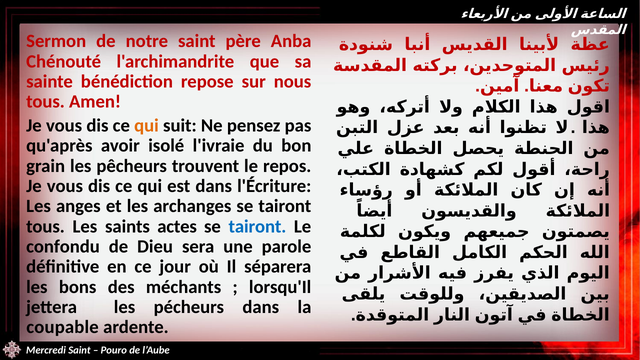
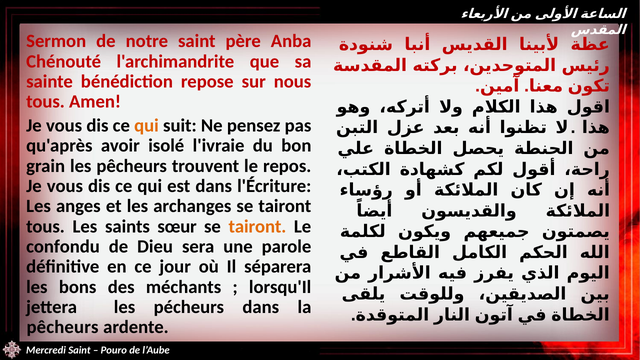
actes: actes -> sœur
tairont at (257, 226) colour: blue -> orange
coupable at (63, 327): coupable -> pêcheurs
